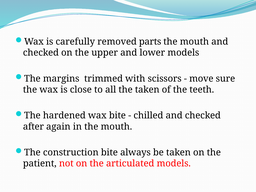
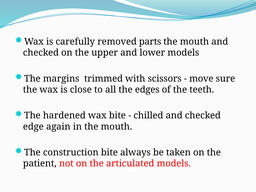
the taken: taken -> edges
after: after -> edge
